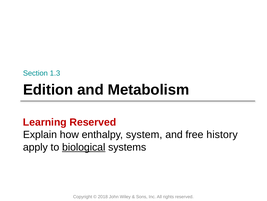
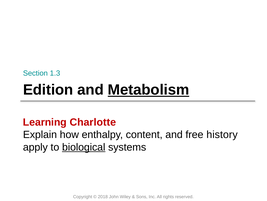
Metabolism underline: none -> present
Learning Reserved: Reserved -> Charlotte
system: system -> content
